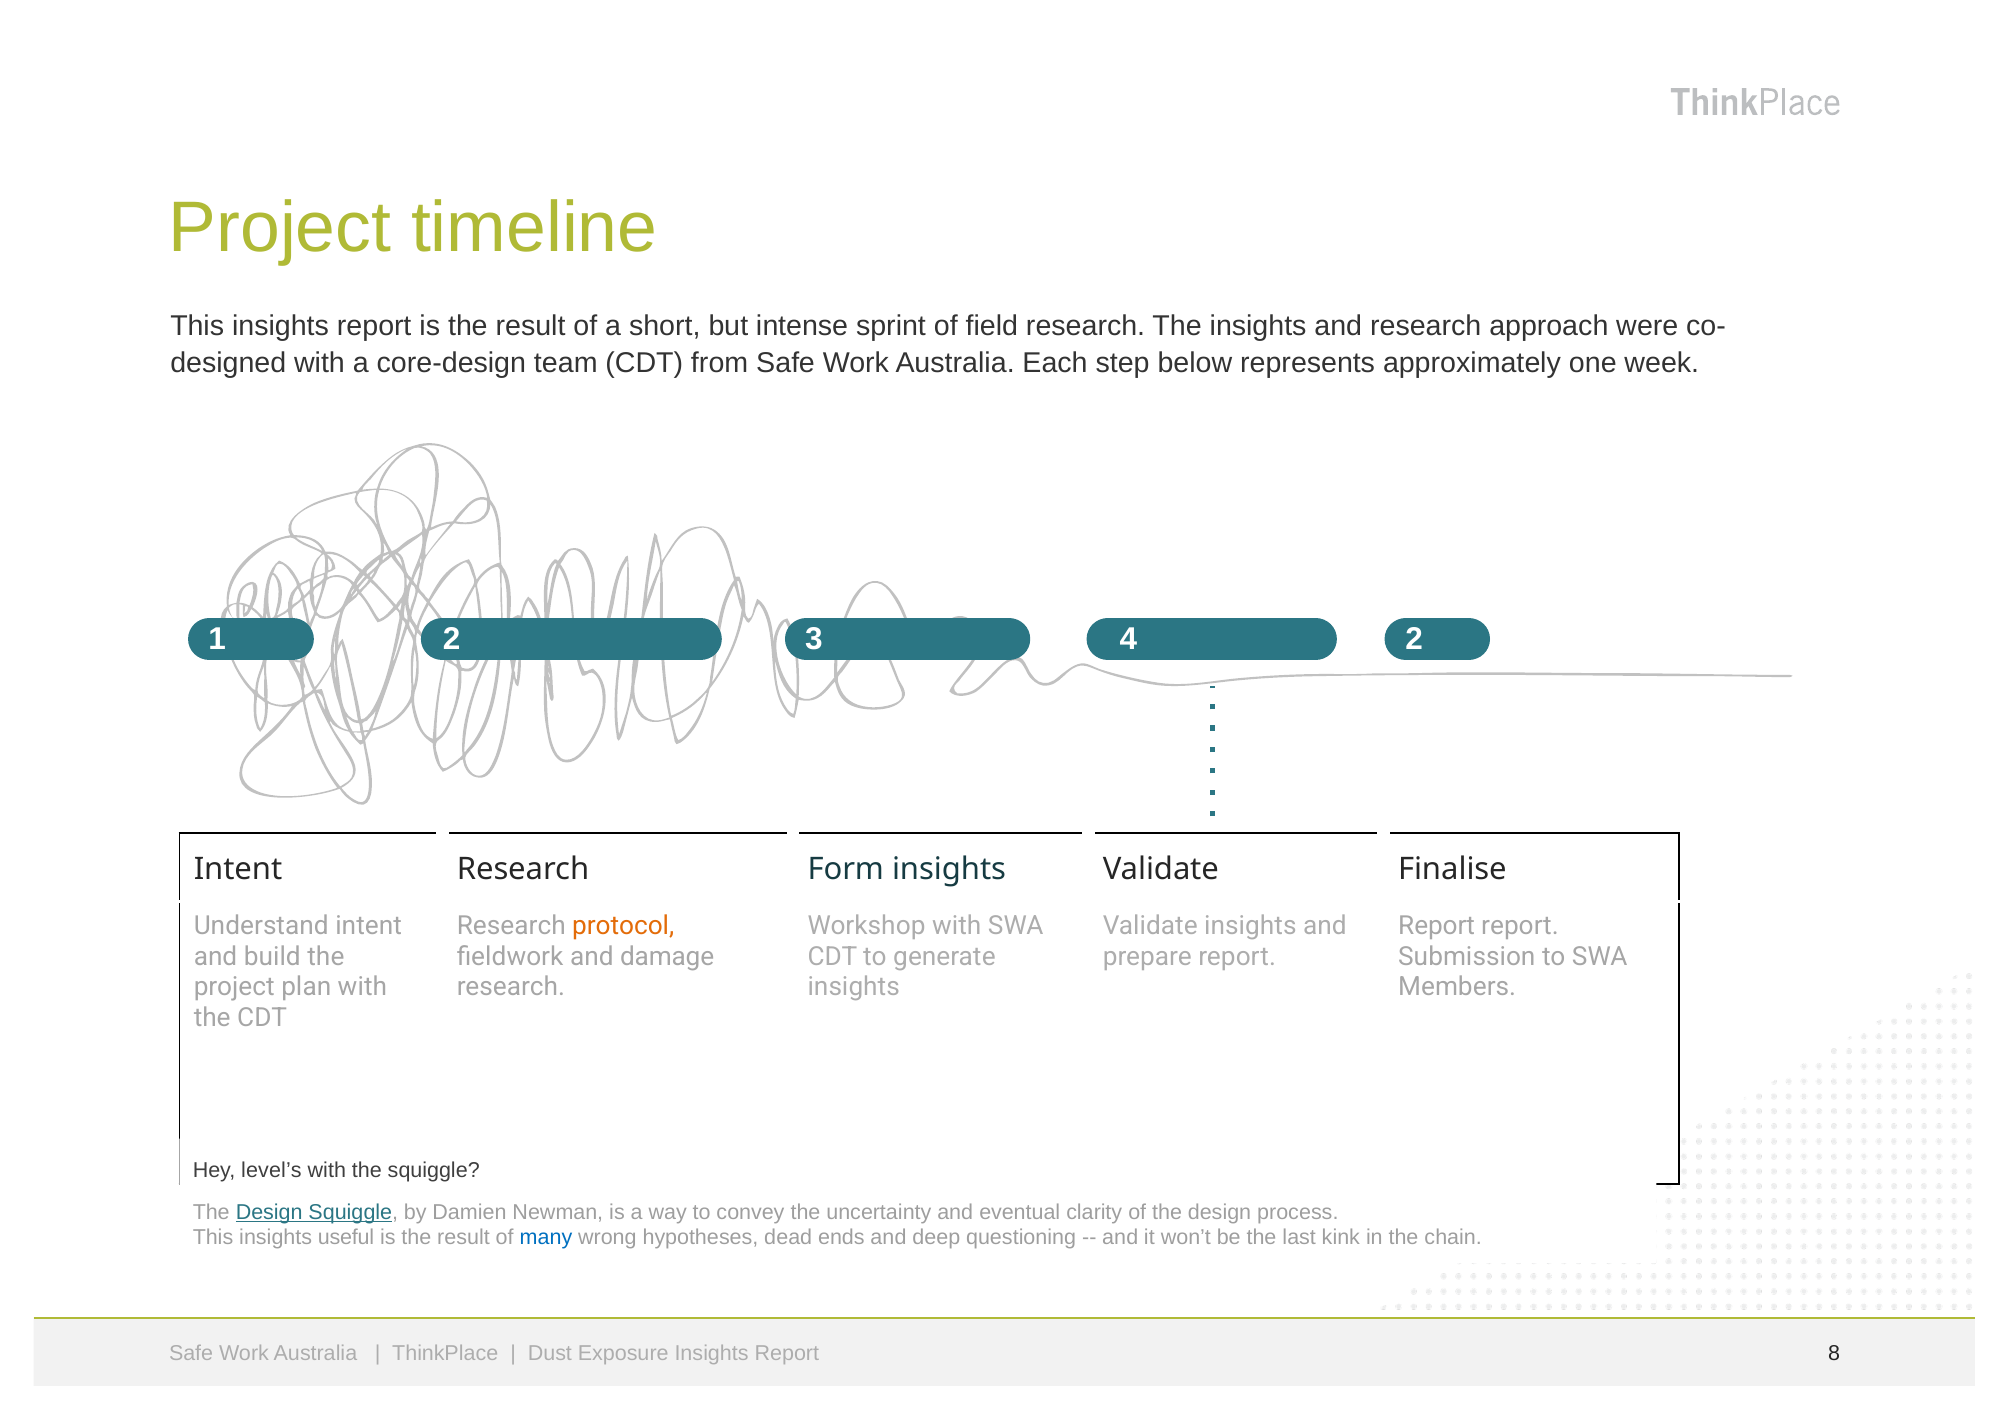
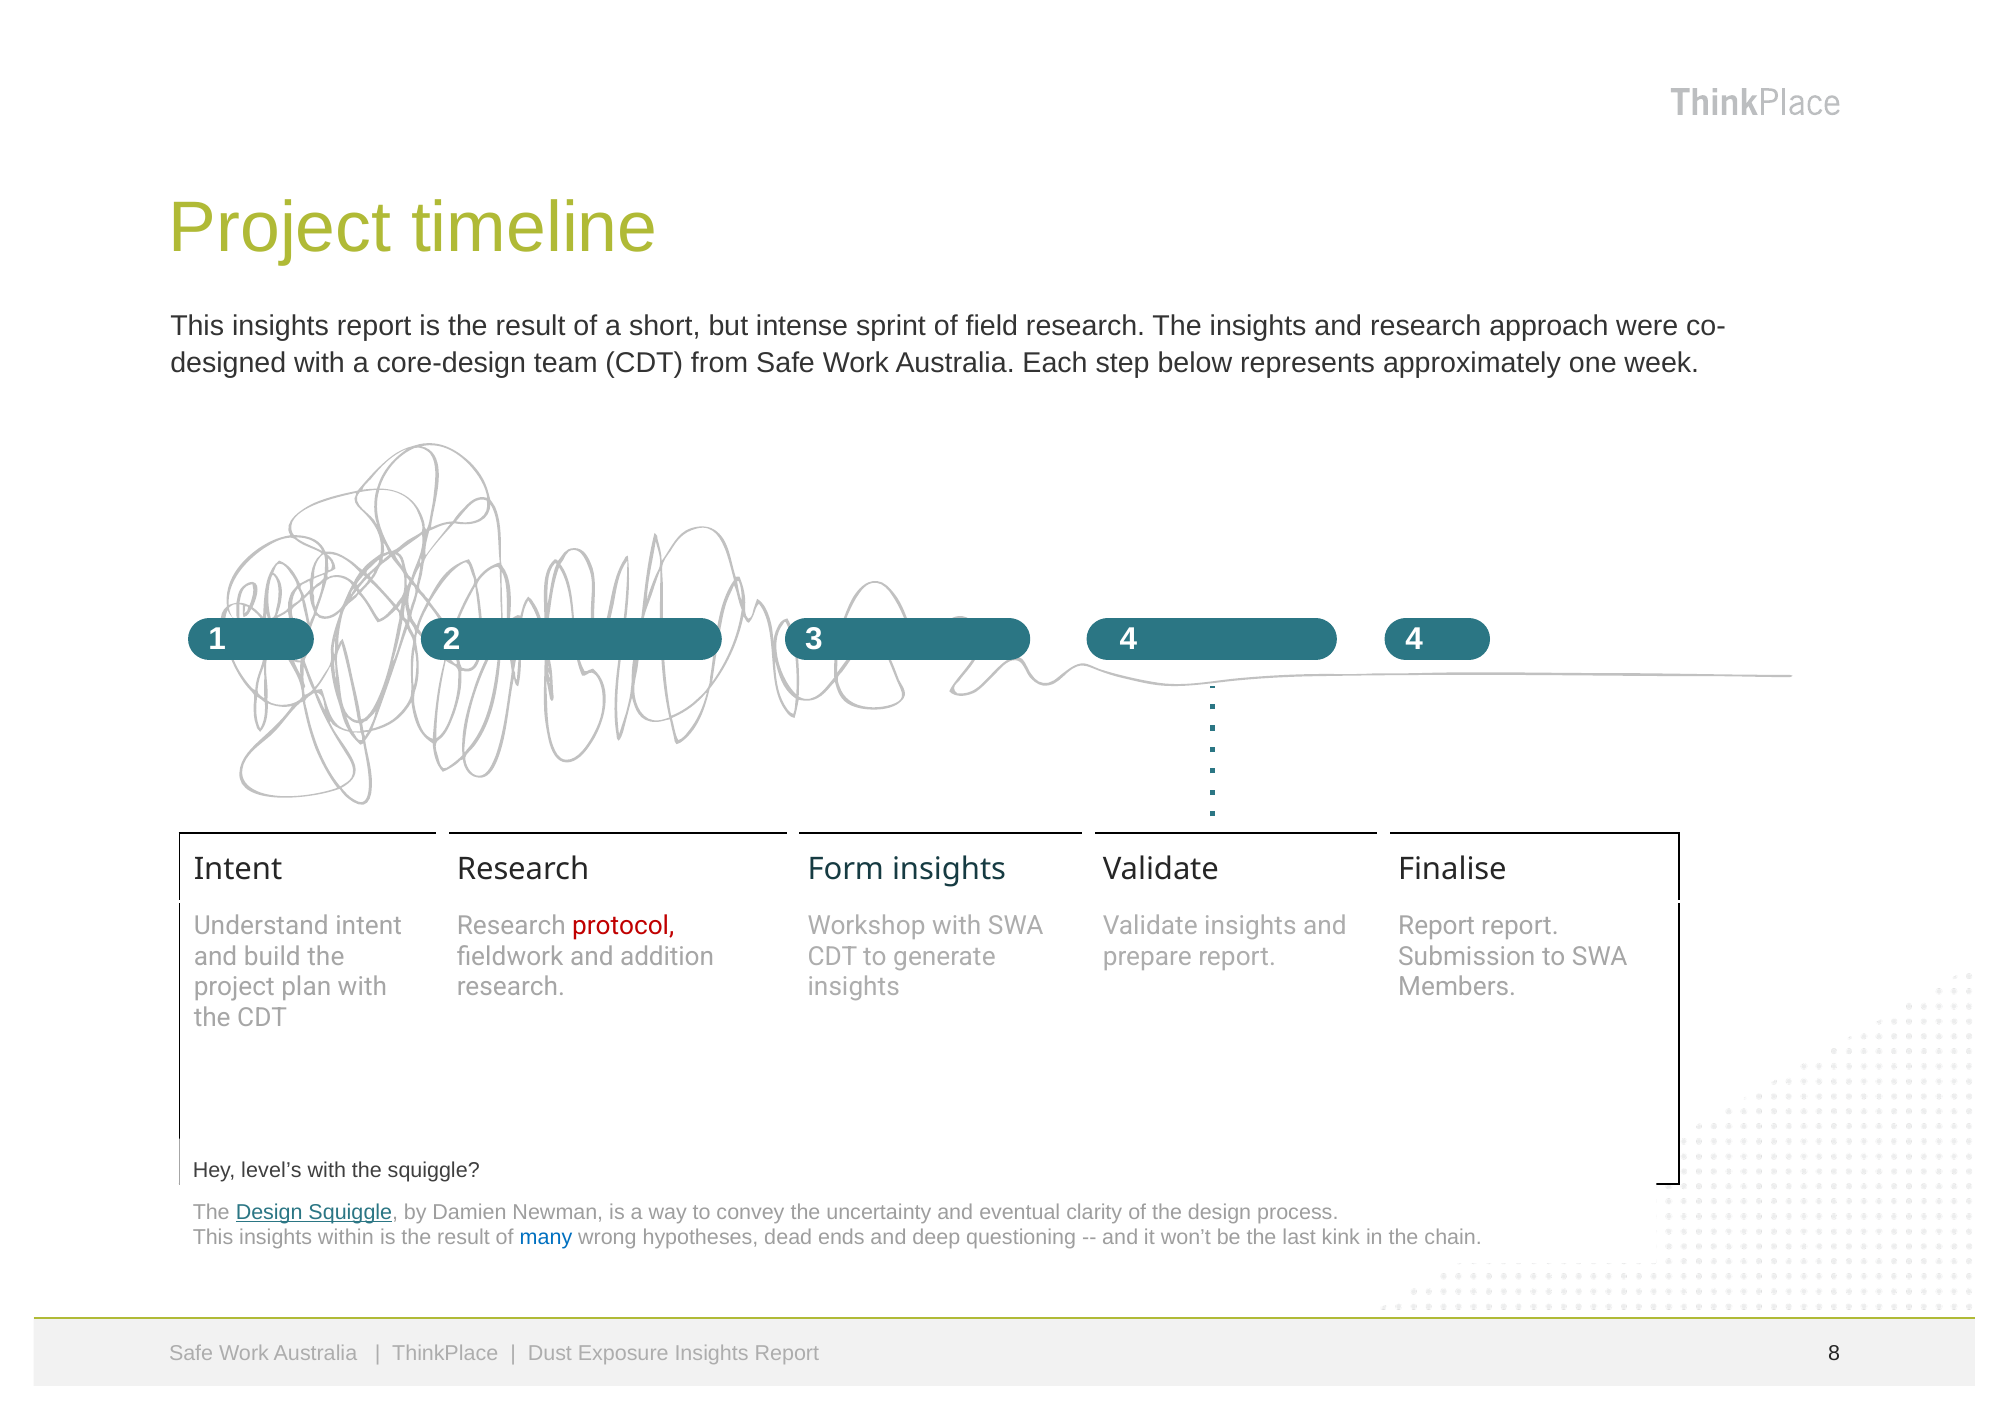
4 2: 2 -> 4
protocol colour: orange -> red
damage: damage -> addition
useful: useful -> within
